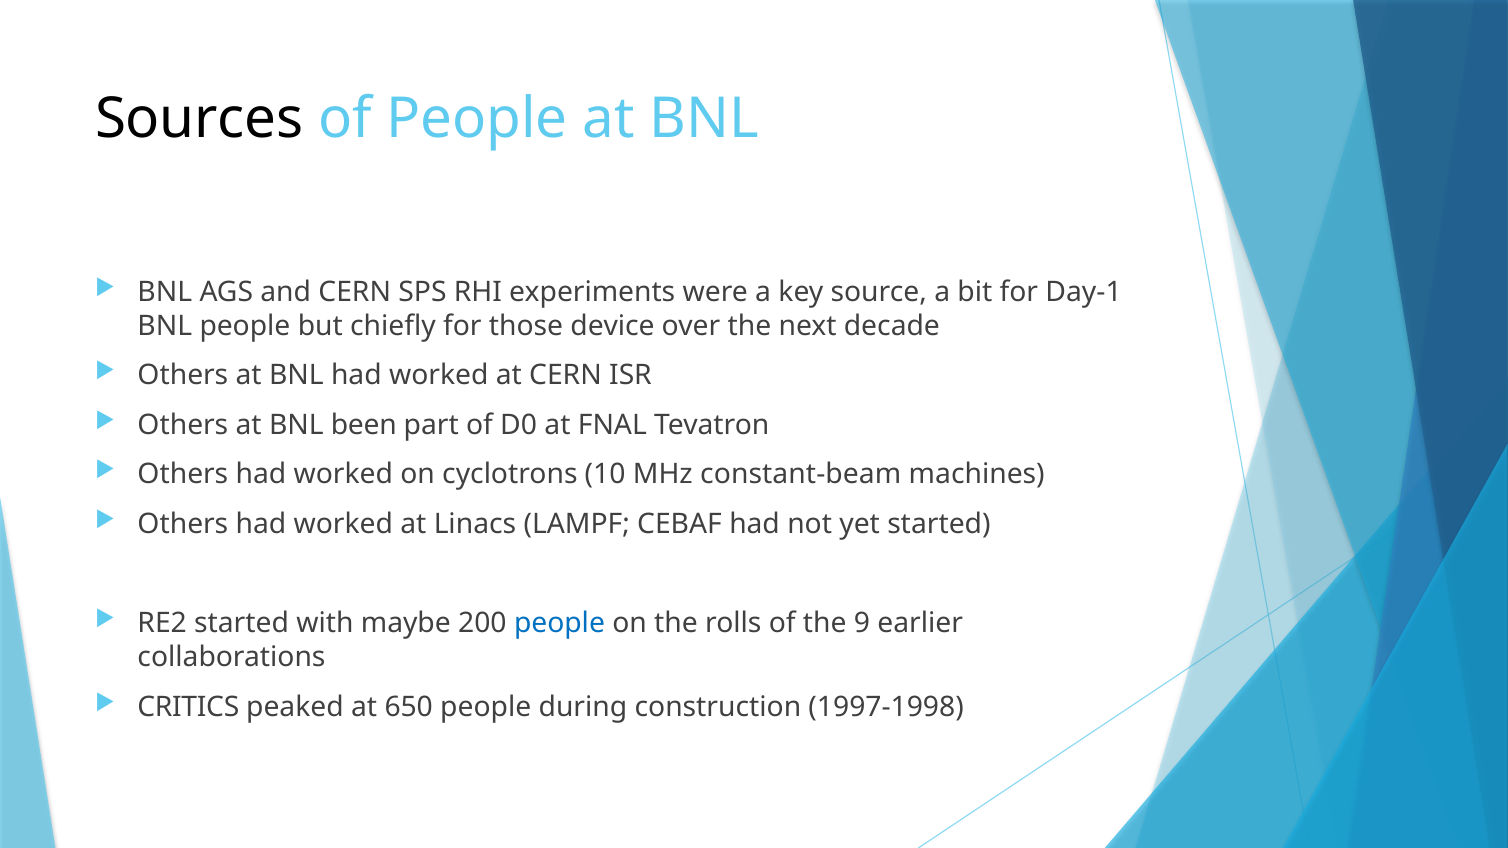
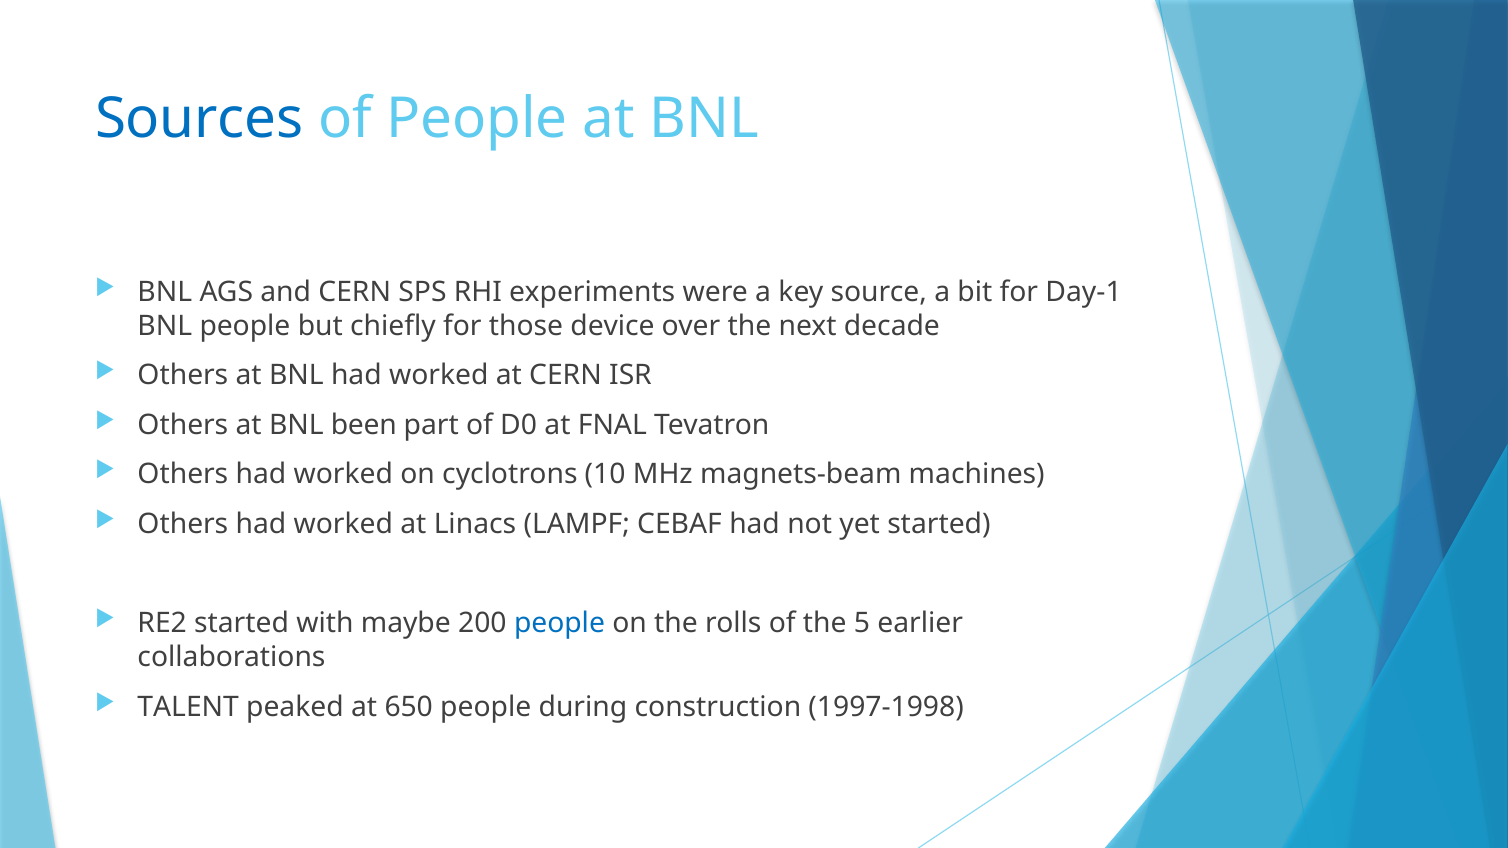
Sources colour: black -> blue
constant-beam: constant-beam -> magnets-beam
9: 9 -> 5
CRITICS: CRITICS -> TALENT
